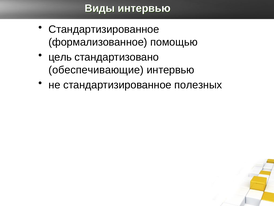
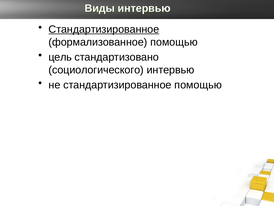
Стандартизированное at (104, 29) underline: none -> present
обеспечивающие: обеспечивающие -> социологического
стандартизированное полезных: полезных -> помощью
